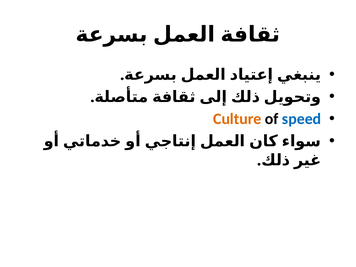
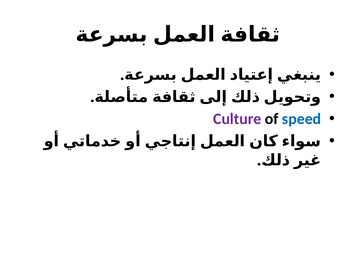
Culture colour: orange -> purple
